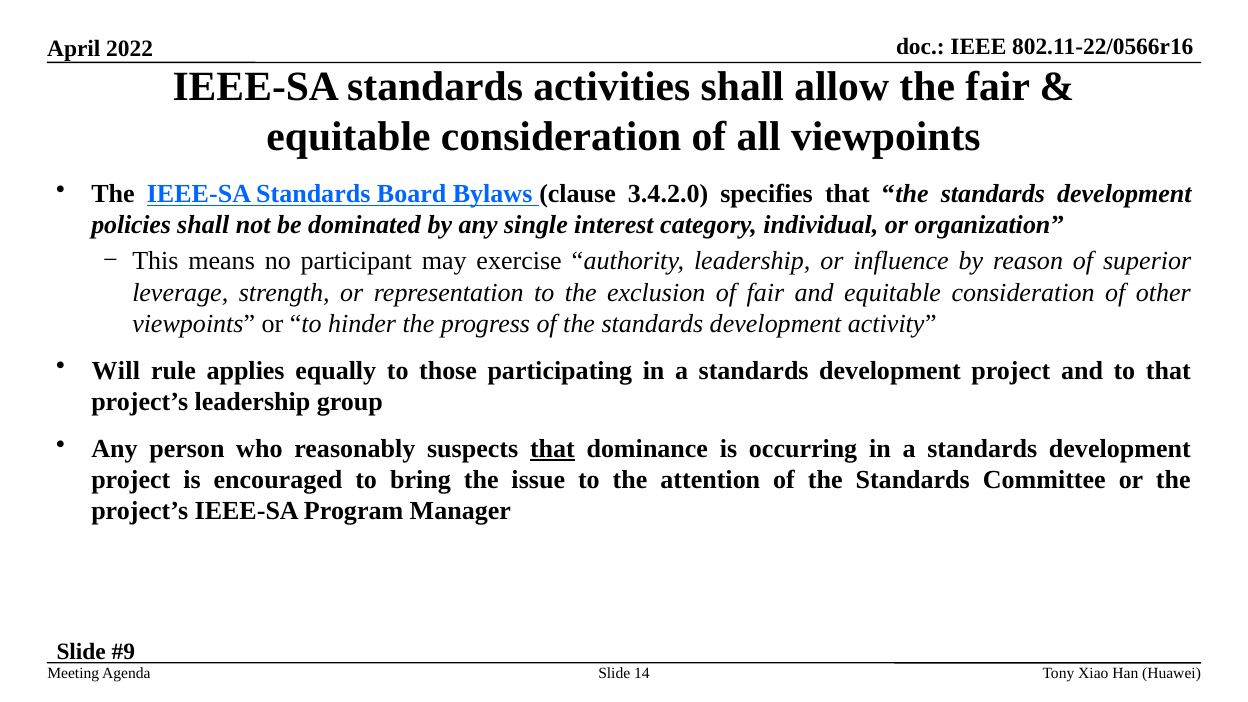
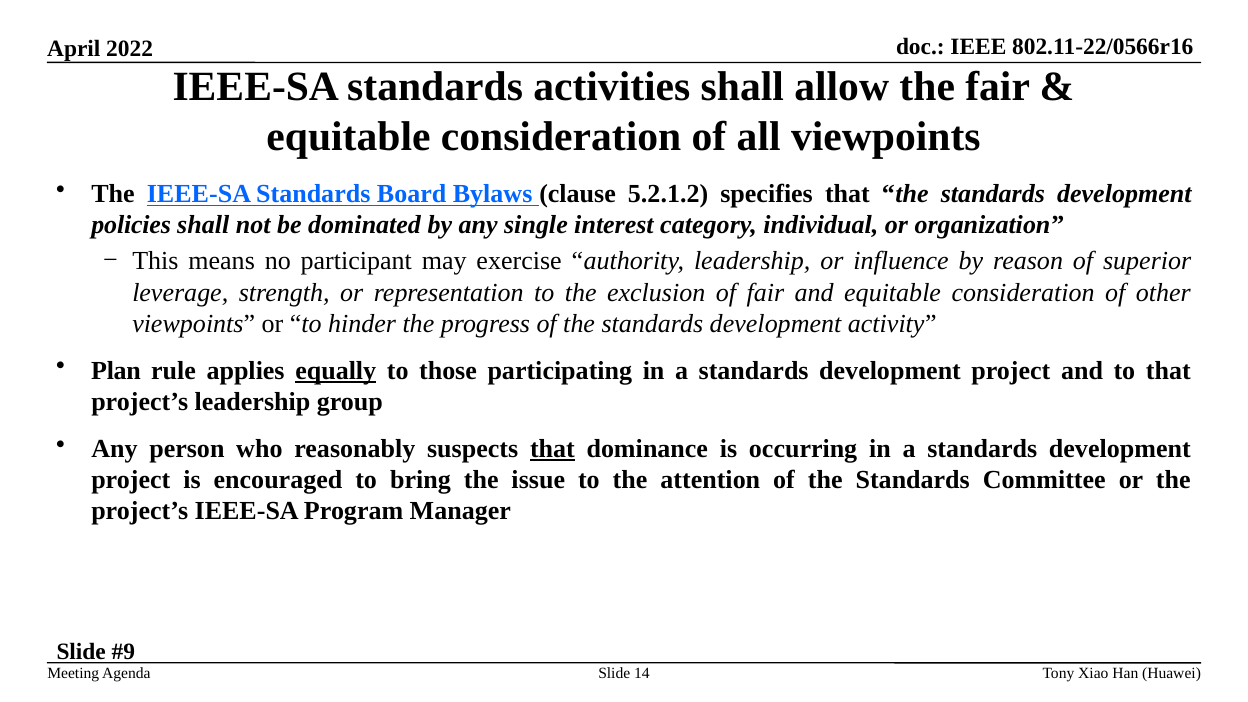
3.4.2.0: 3.4.2.0 -> 5.2.1.2
Will: Will -> Plan
equally underline: none -> present
